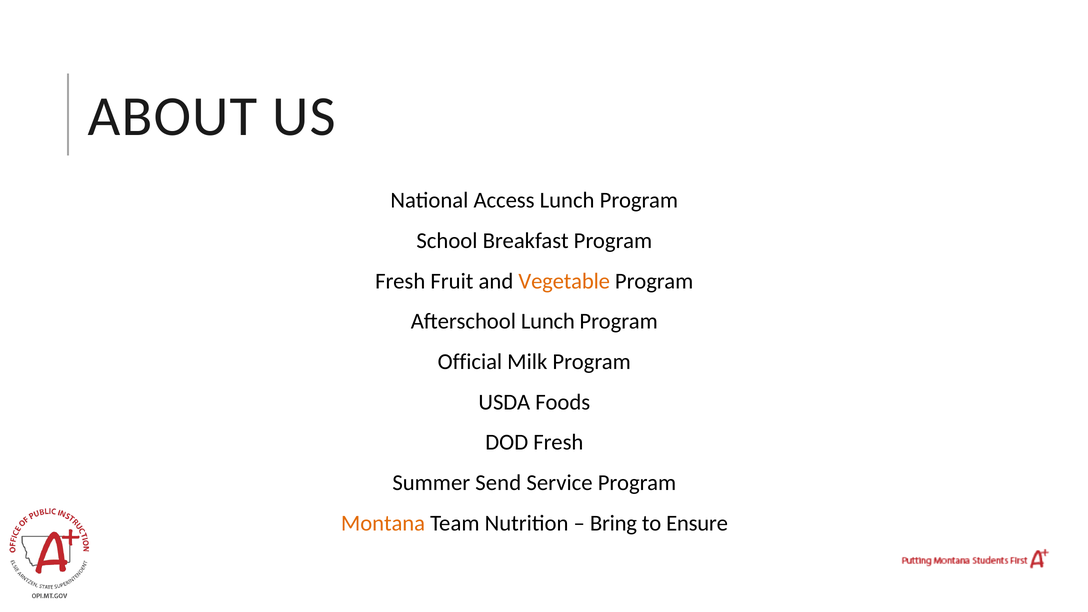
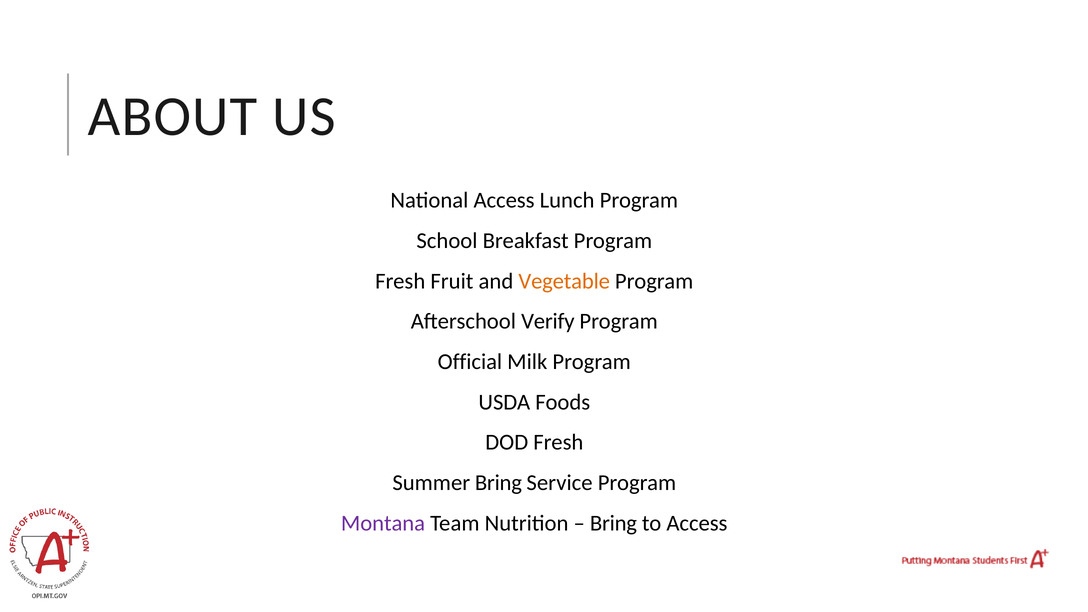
Afterschool Lunch: Lunch -> Verify
Summer Send: Send -> Bring
Montana colour: orange -> purple
to Ensure: Ensure -> Access
